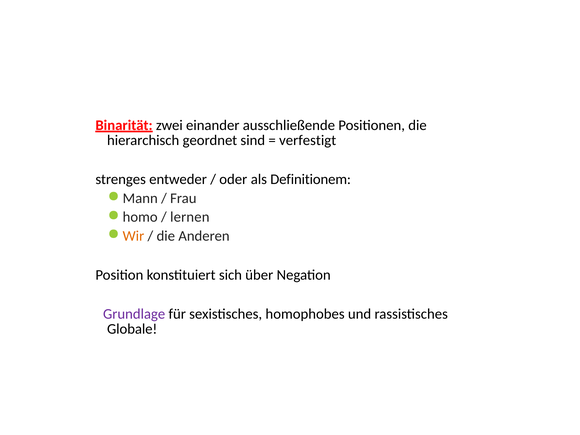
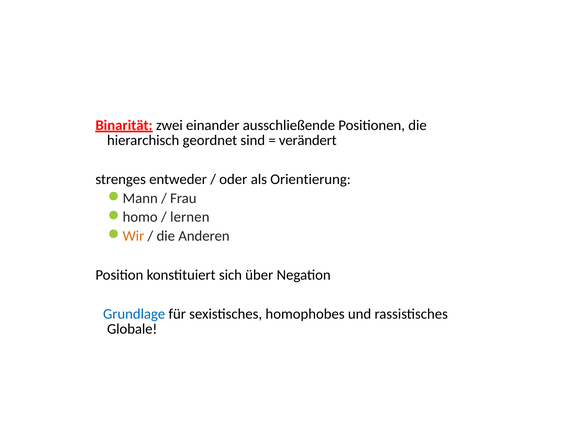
verfestigt: verfestigt -> verändert
Definitionem: Definitionem -> Orientierung
Grundlage colour: purple -> blue
